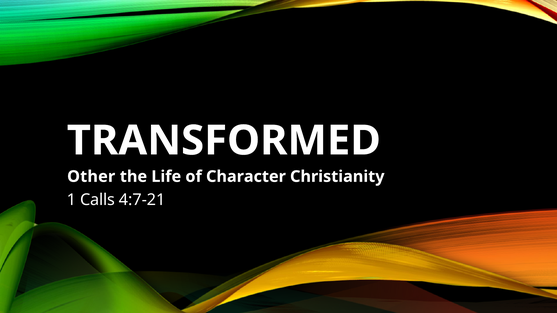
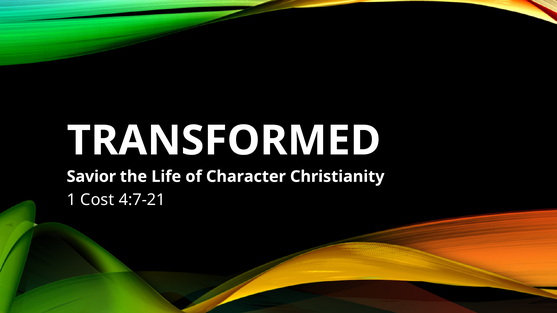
Other: Other -> Savior
Calls: Calls -> Cost
